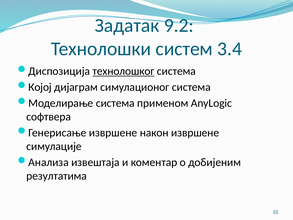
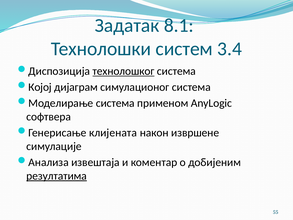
9.2: 9.2 -> 8.1
Генерисање извршене: извршене -> клијената
резултатима underline: none -> present
